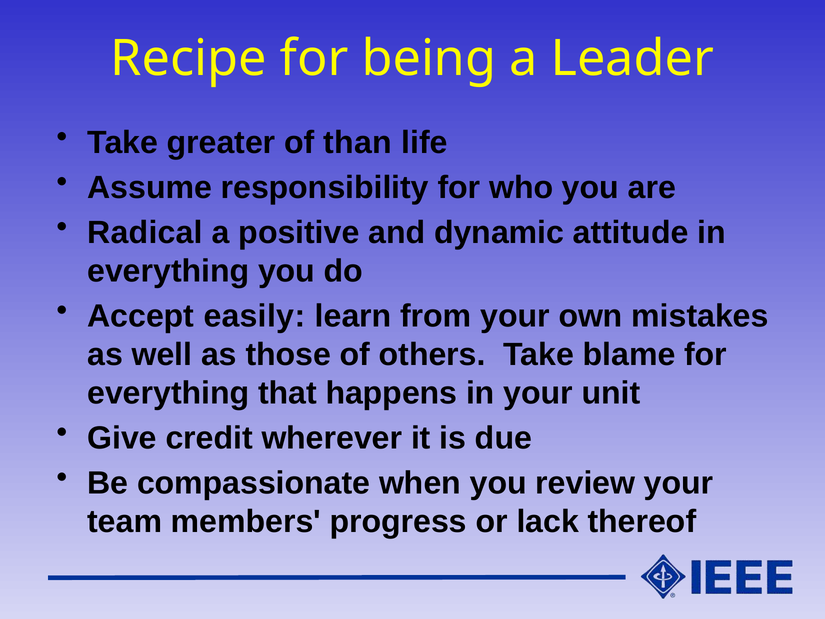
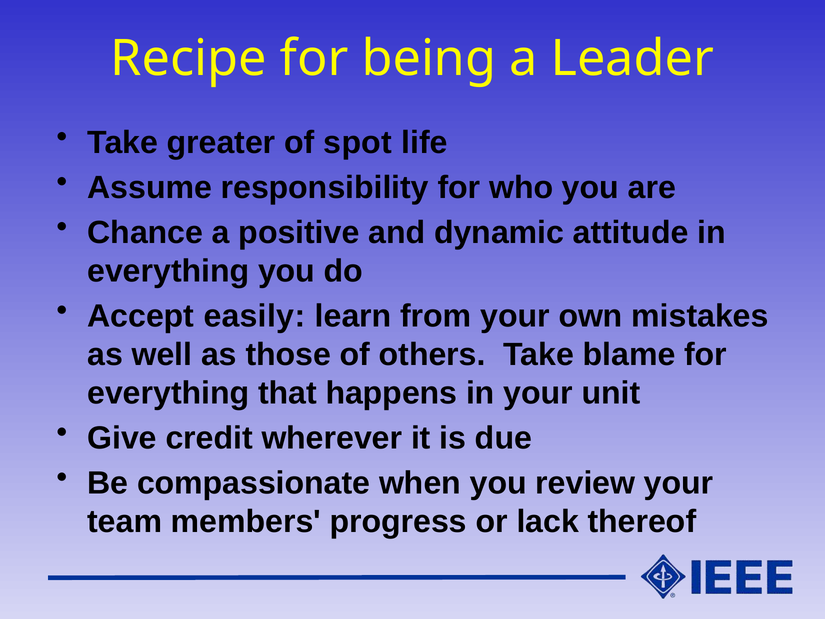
than: than -> spot
Radical: Radical -> Chance
